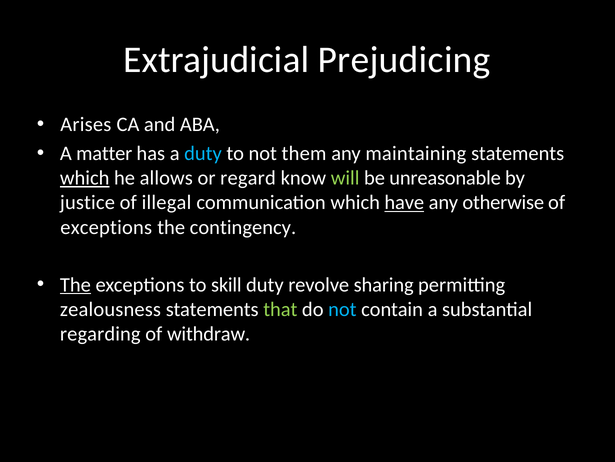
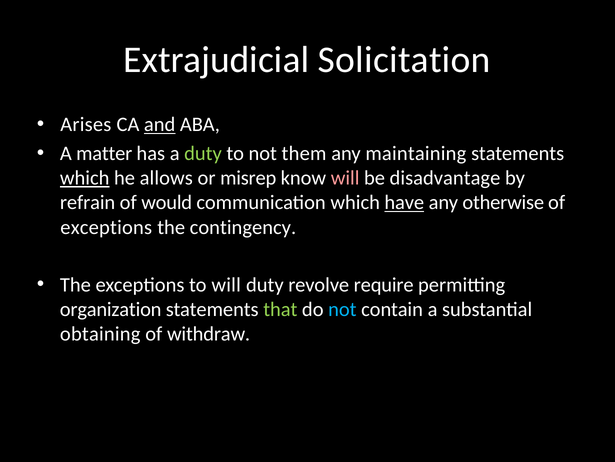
Prejudicing: Prejudicing -> Solicitation
and underline: none -> present
duty at (203, 153) colour: light blue -> light green
regard: regard -> misrep
will at (345, 178) colour: light green -> pink
unreasonable: unreasonable -> disadvantage
justice: justice -> refrain
illegal: illegal -> would
The at (75, 284) underline: present -> none
to skill: skill -> will
sharing: sharing -> require
zealousness: zealousness -> organization
regarding: regarding -> obtaining
